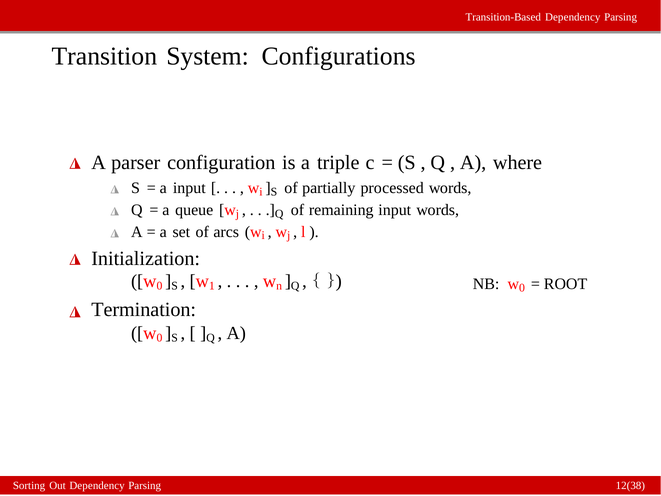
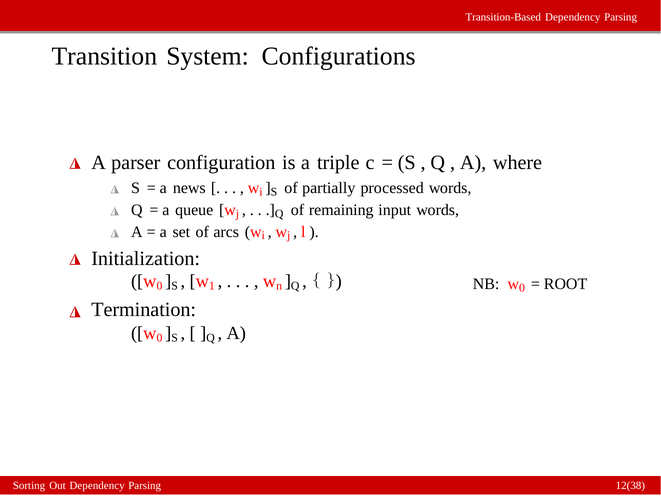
a input: input -> news
